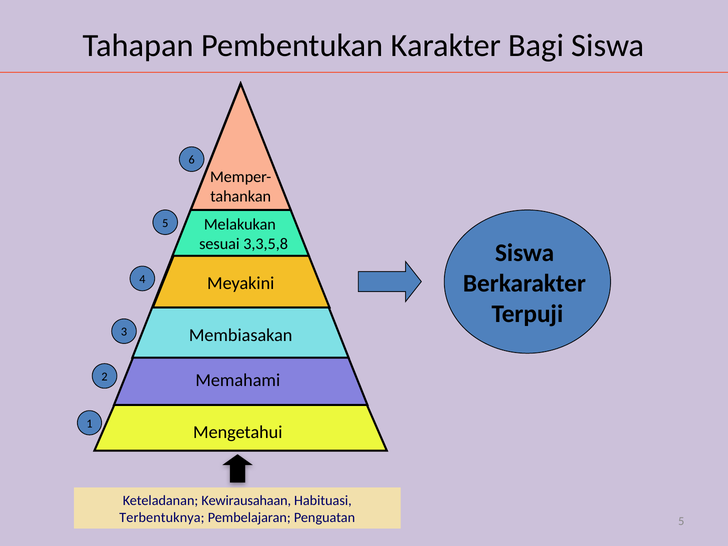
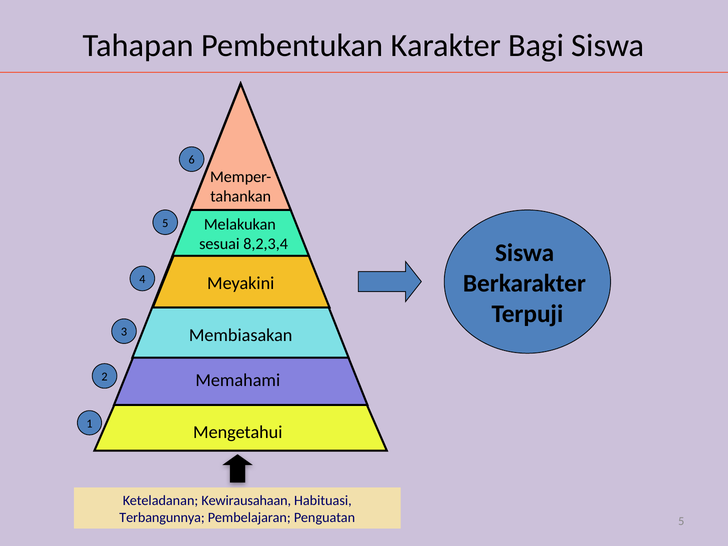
3,3,5,8: 3,3,5,8 -> 8,2,3,4
Terbentuknya: Terbentuknya -> Terbangunnya
